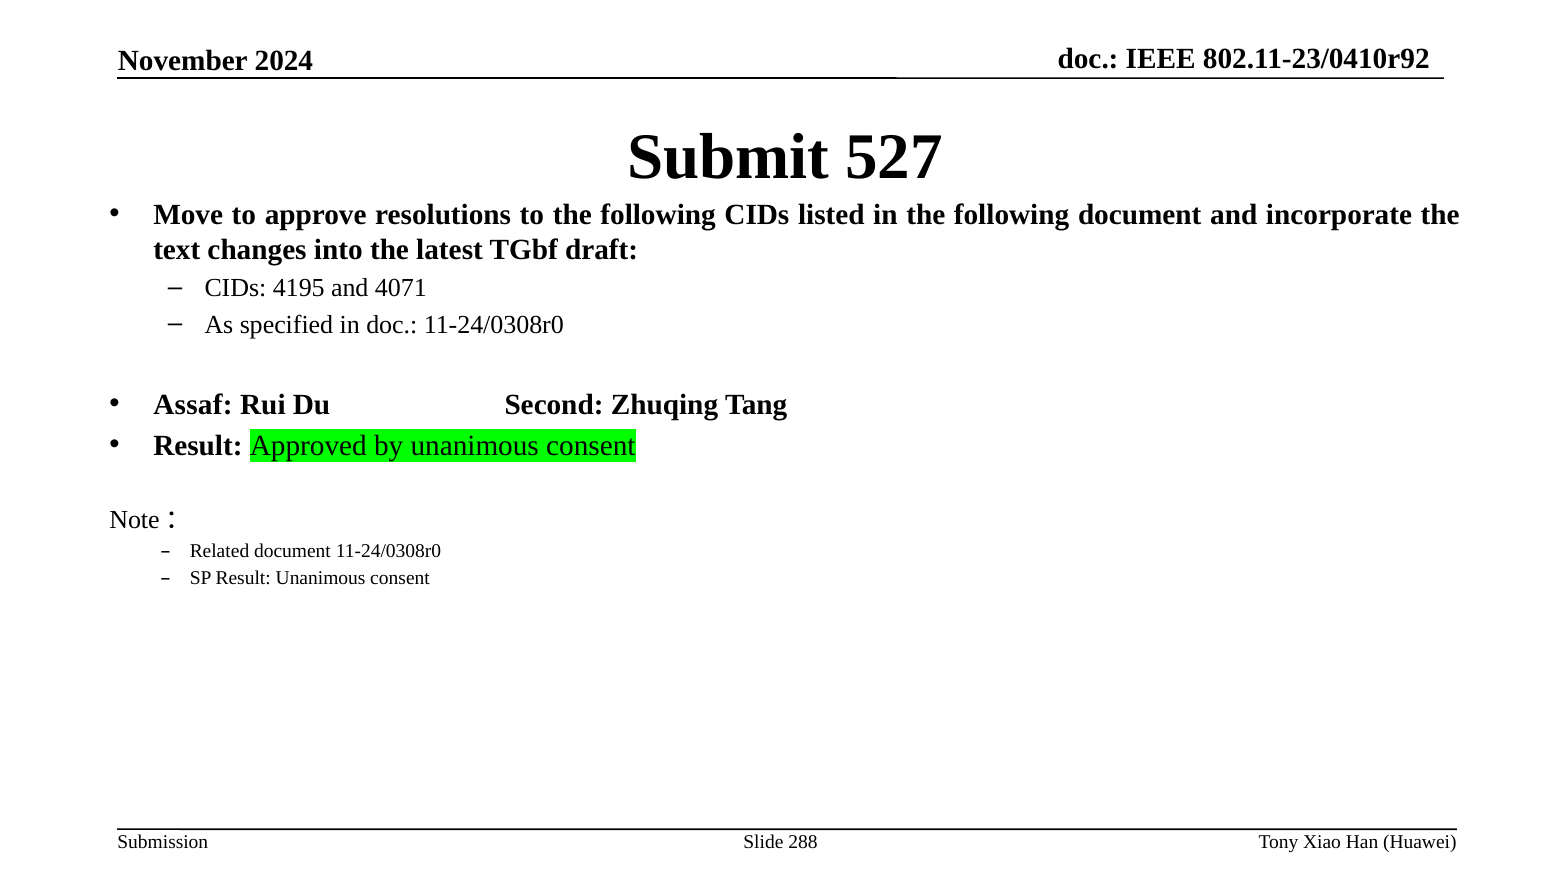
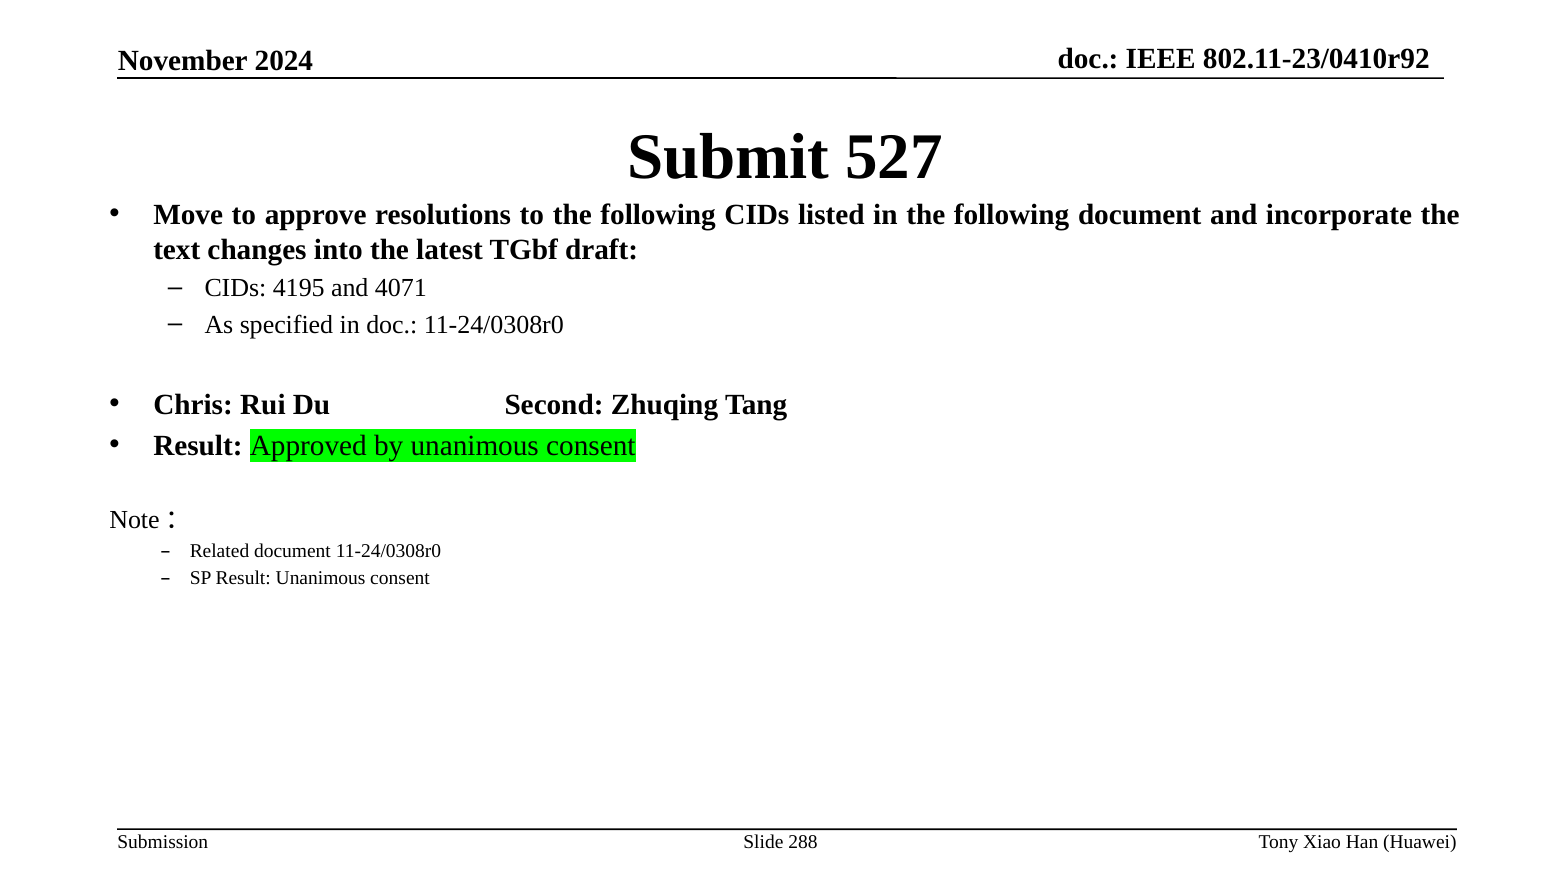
Assaf: Assaf -> Chris
